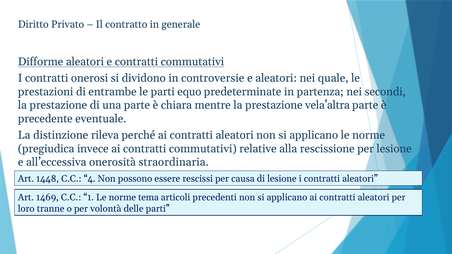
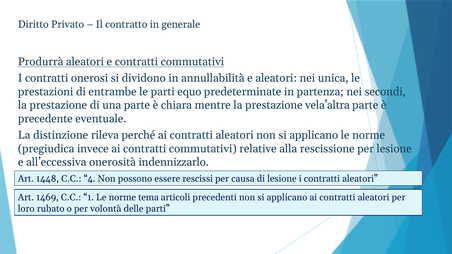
Difforme: Difforme -> Produrrà
controversie: controversie -> annullabilità
quale: quale -> unica
straordinaria: straordinaria -> indennizzarlo
tranne: tranne -> rubato
